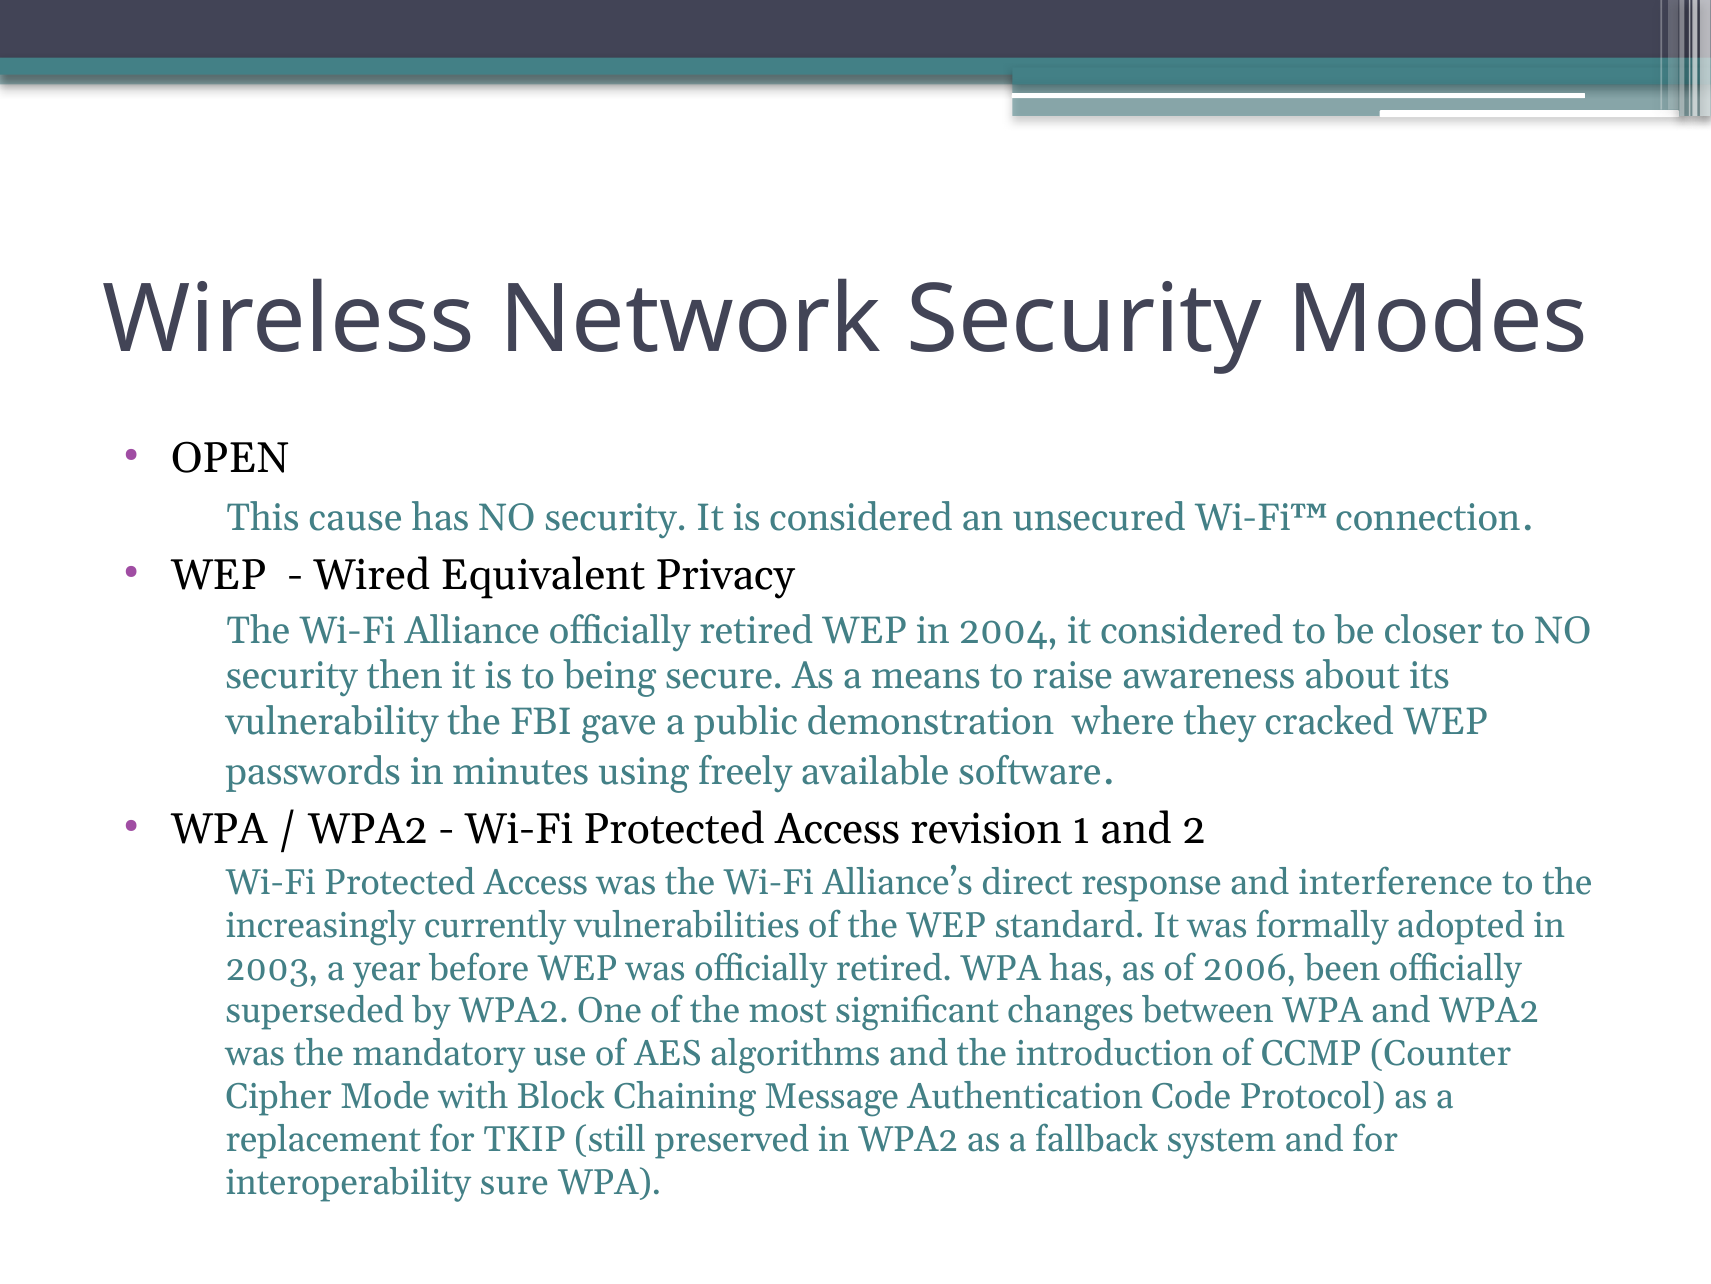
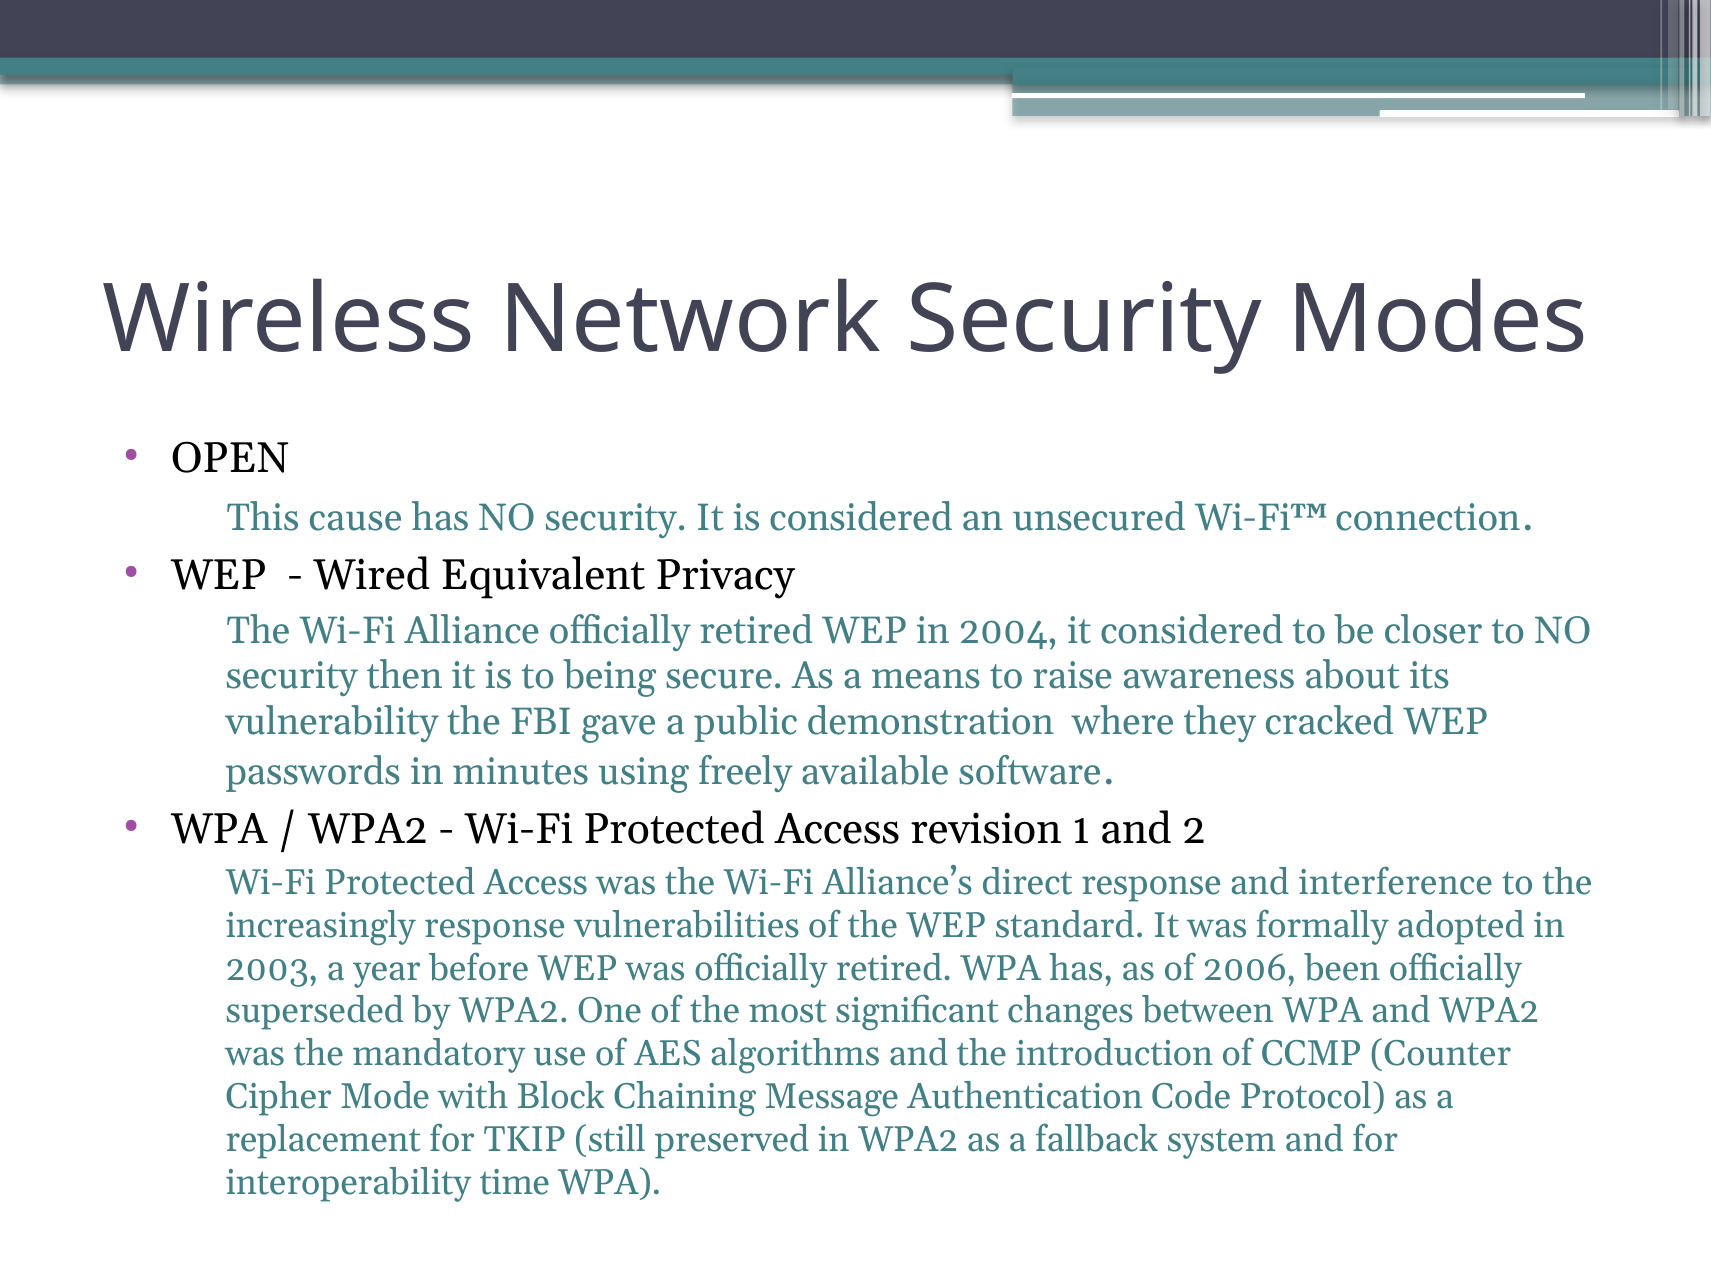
increasingly currently: currently -> response
sure: sure -> time
